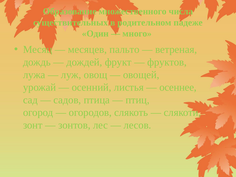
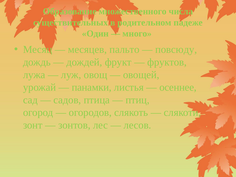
ветреная: ветреная -> повсюду
осенний: осенний -> панамки
